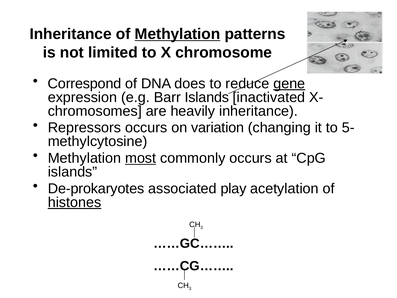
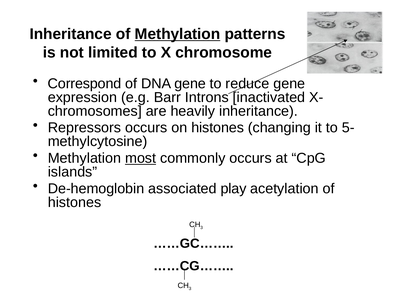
DNA does: does -> gene
gene at (289, 84) underline: present -> none
Barr Islands: Islands -> Introns
on variation: variation -> histones
De-prokaryotes: De-prokaryotes -> De-hemoglobin
histones at (74, 202) underline: present -> none
